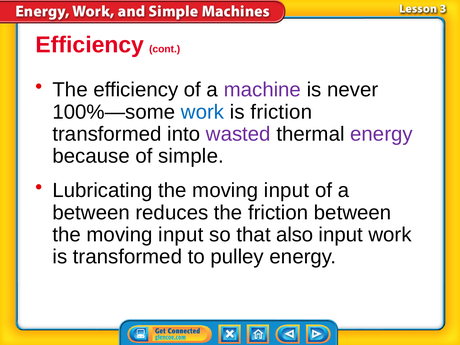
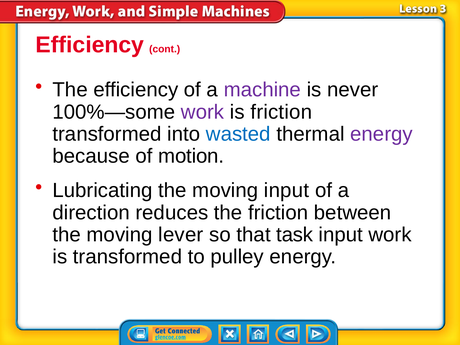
work at (203, 112) colour: blue -> purple
wasted colour: purple -> blue
simple: simple -> motion
between at (91, 213): between -> direction
input at (181, 235): input -> lever
also: also -> task
